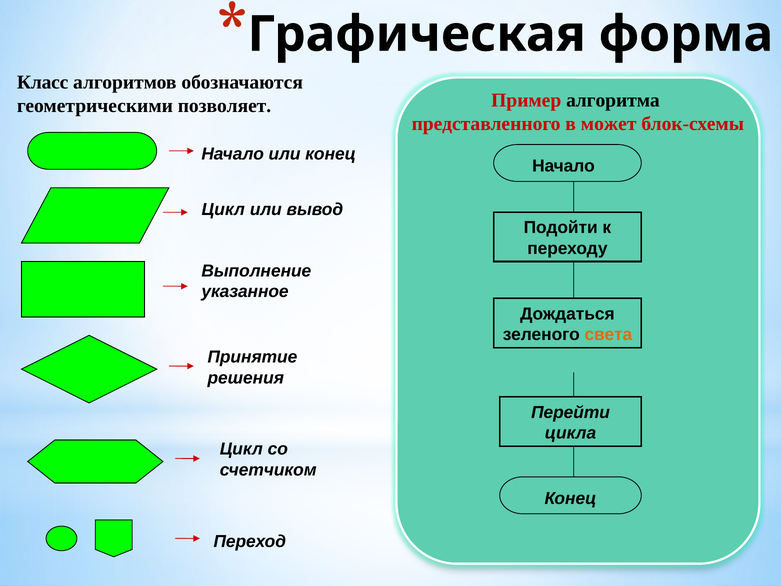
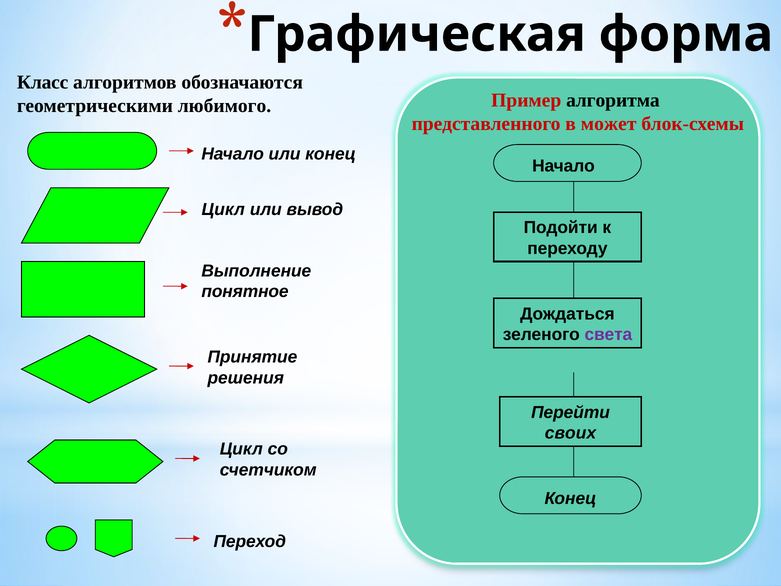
позволяет: позволяет -> любимого
указанное: указанное -> понятное
света colour: orange -> purple
цикла: цикла -> своих
